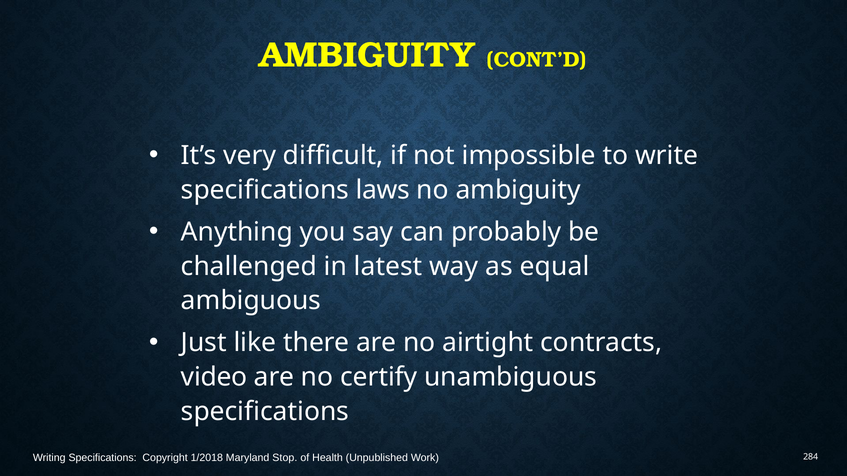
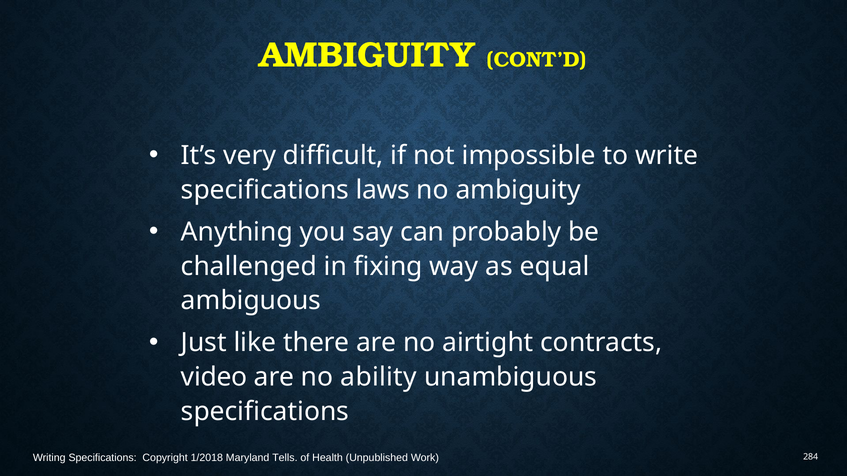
latest: latest -> fixing
certify: certify -> ability
Stop: Stop -> Tells
